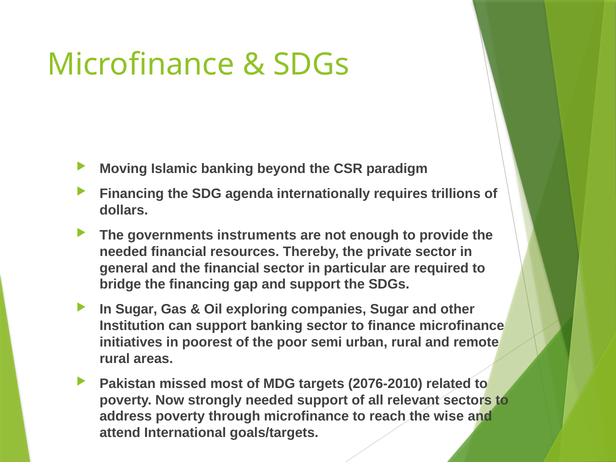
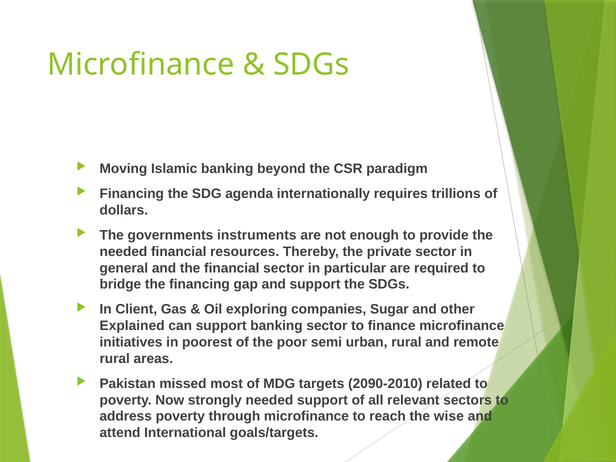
In Sugar: Sugar -> Client
Institution: Institution -> Explained
2076-2010: 2076-2010 -> 2090-2010
